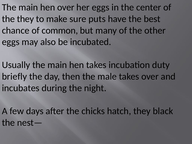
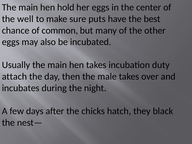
hen over: over -> hold
the they: they -> well
briefly: briefly -> attach
